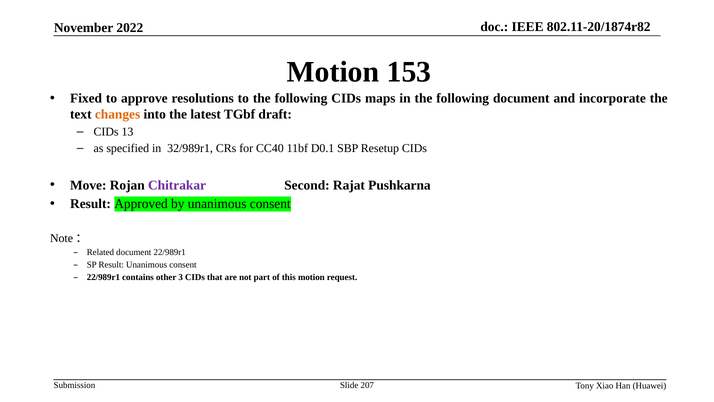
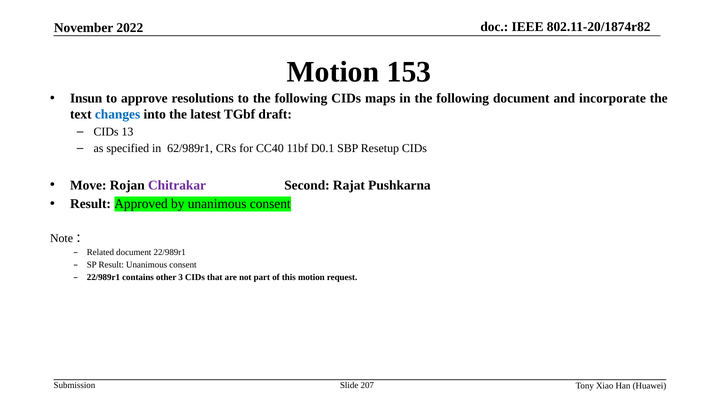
Fixed: Fixed -> Insun
changes colour: orange -> blue
32/989r1: 32/989r1 -> 62/989r1
